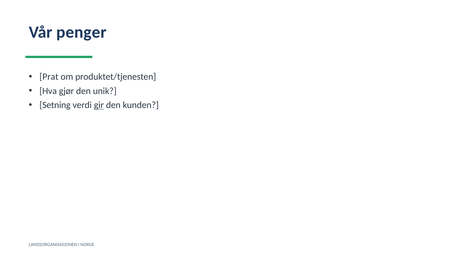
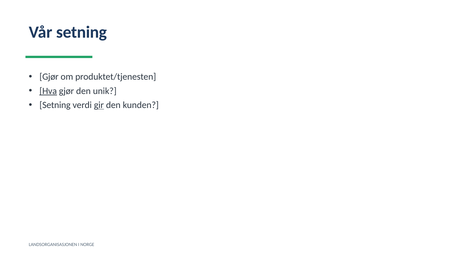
Vår penger: penger -> setning
Prat at (49, 77): Prat -> Gjør
Hva underline: none -> present
